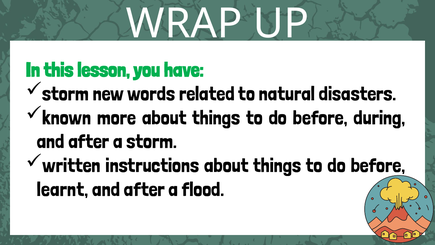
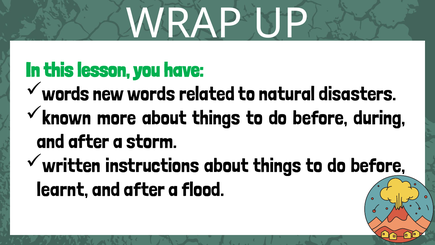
storm at (66, 94): storm -> words
